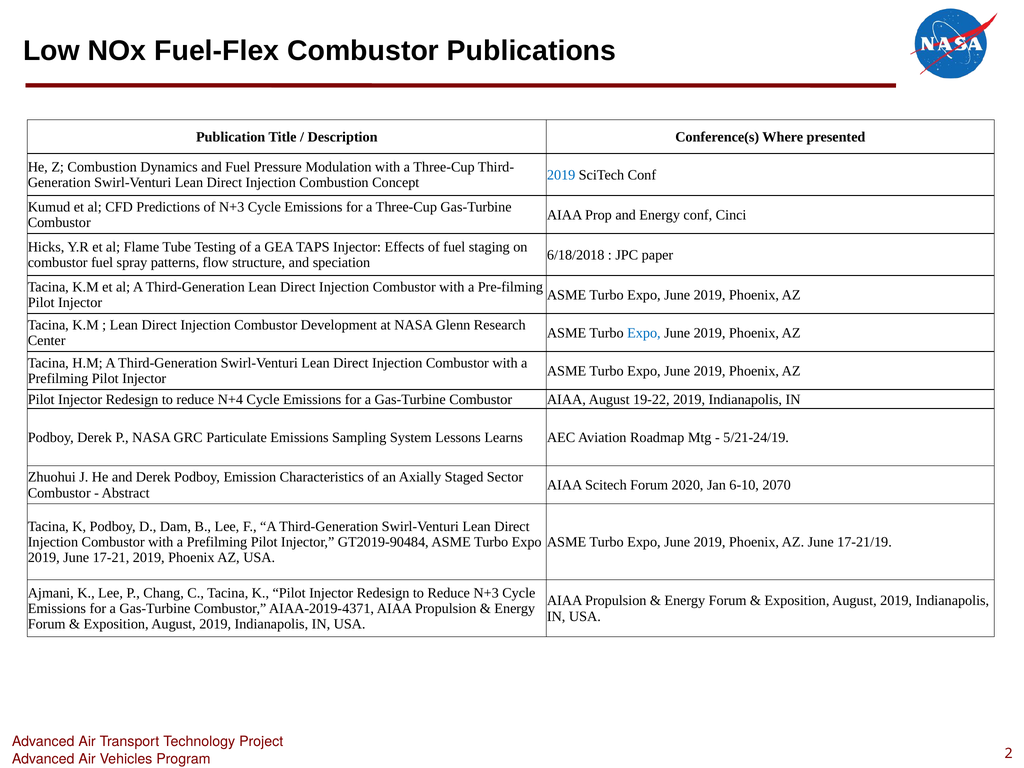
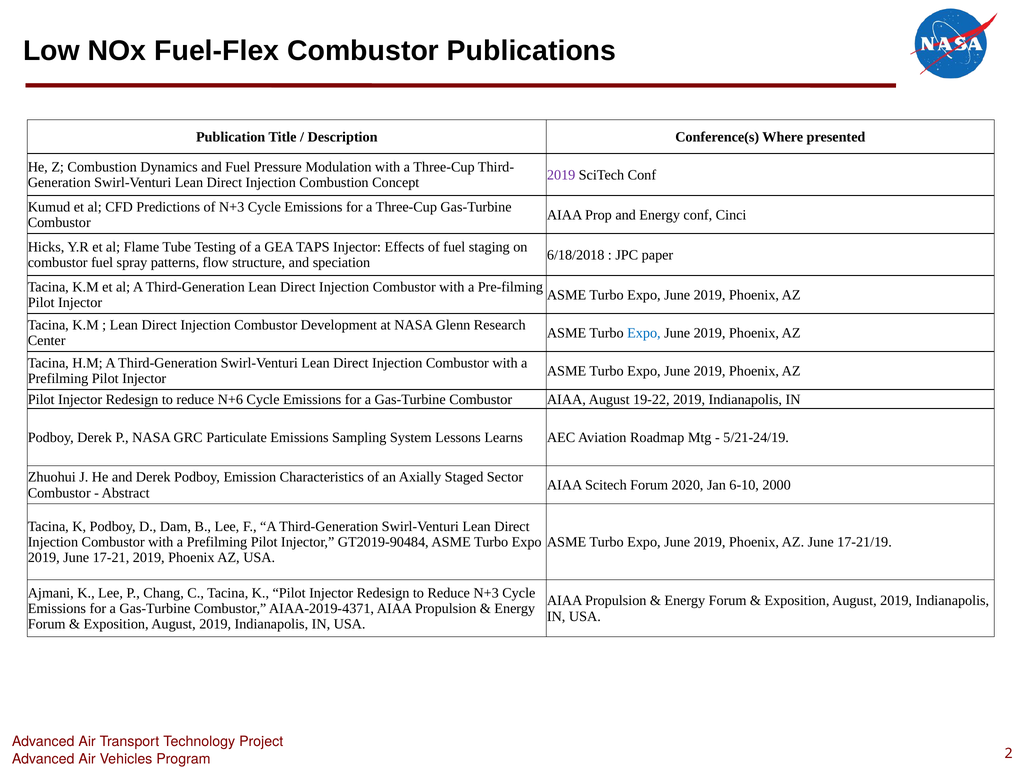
2019 at (561, 175) colour: blue -> purple
N+4: N+4 -> N+6
2070: 2070 -> 2000
